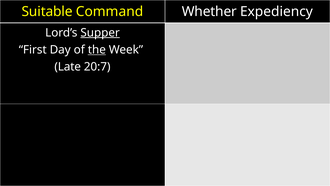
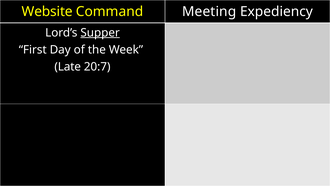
Suitable: Suitable -> Website
Whether: Whether -> Meeting
the underline: present -> none
